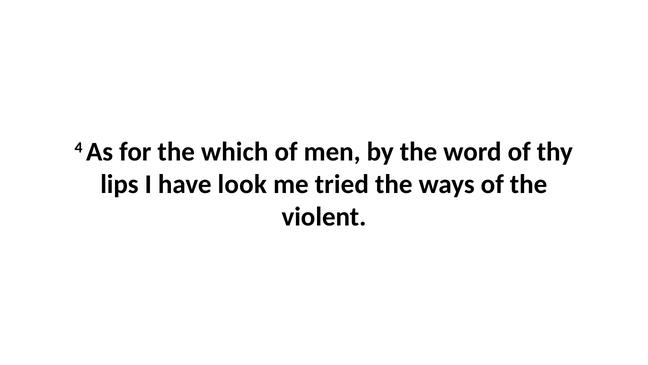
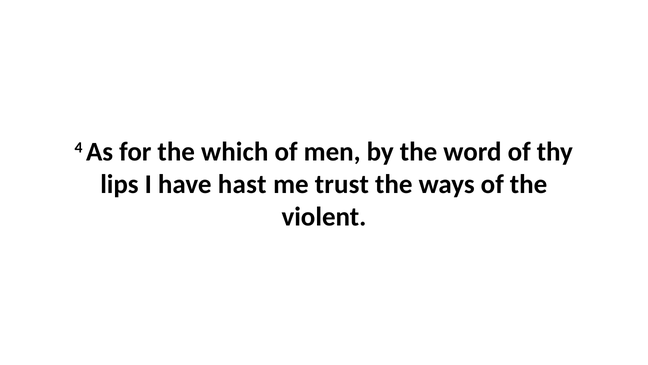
look: look -> hast
tried: tried -> trust
